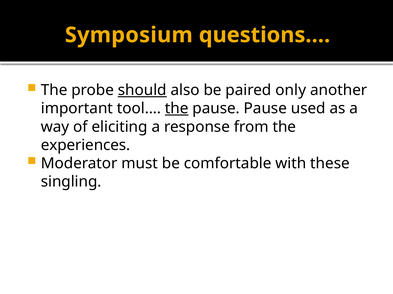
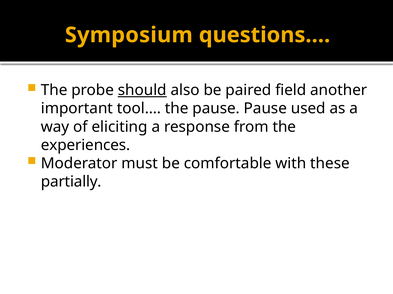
only: only -> field
the at (177, 109) underline: present -> none
singling: singling -> partially
